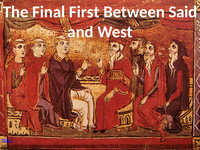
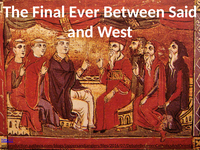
First: First -> Ever
